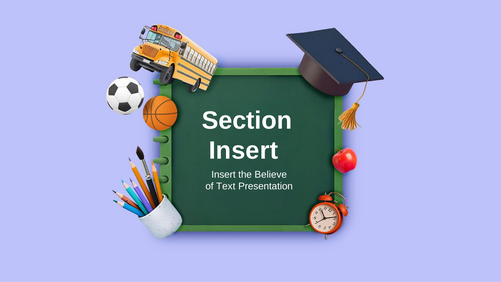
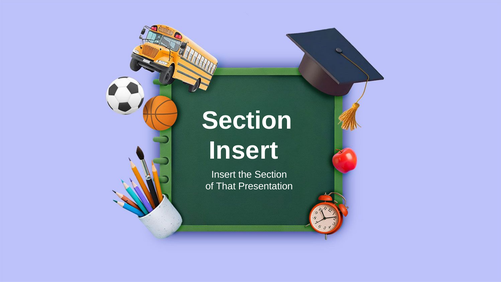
the Believe: Believe -> Section
Text: Text -> That
